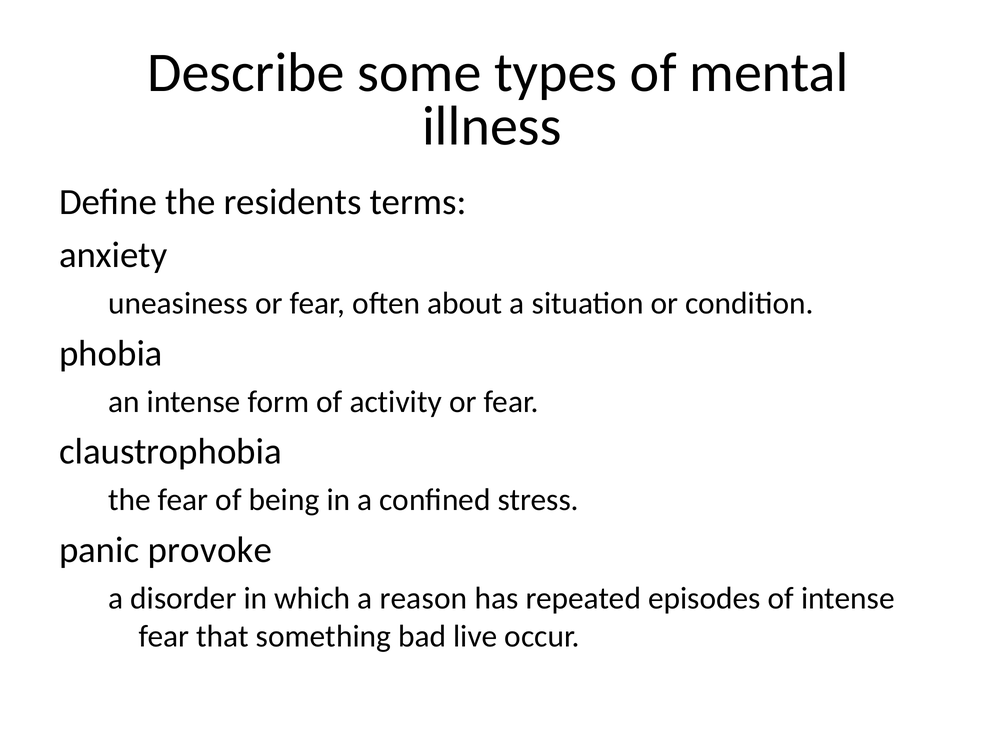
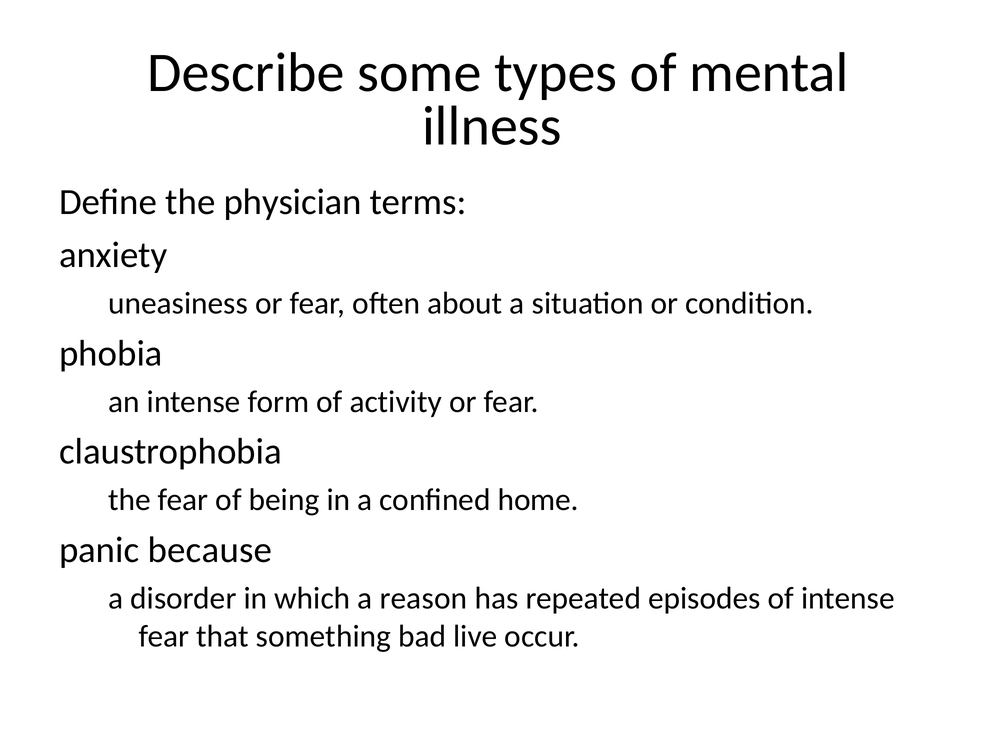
residents: residents -> physician
stress: stress -> home
provoke: provoke -> because
